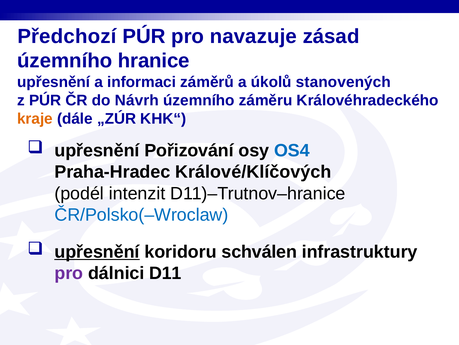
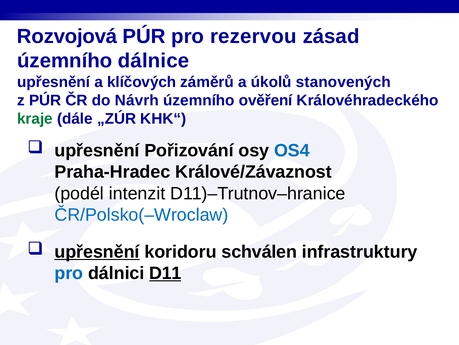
Předchozí: Předchozí -> Rozvojová
navazuje: navazuje -> rezervou
hranice: hranice -> dálnice
informaci: informaci -> klíčových
záměru: záměru -> ověření
kraje colour: orange -> green
Králové/Klíčových: Králové/Klíčových -> Králové/Závaznost
pro at (69, 273) colour: purple -> blue
D11 underline: none -> present
